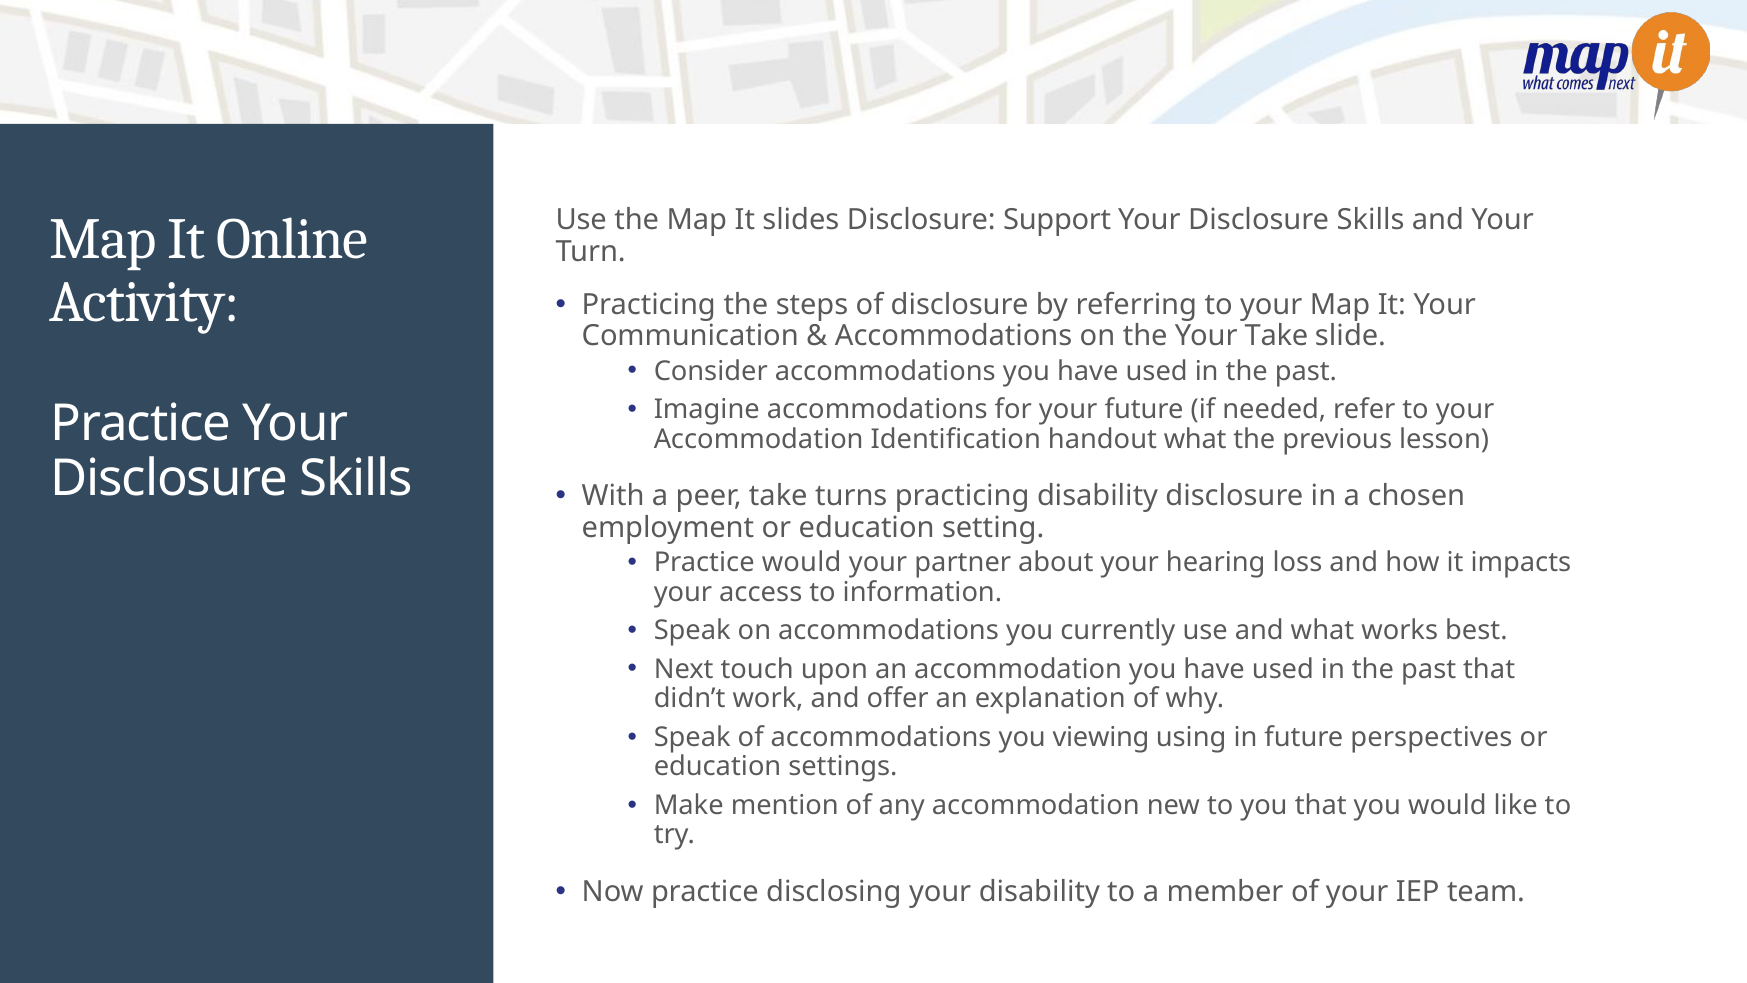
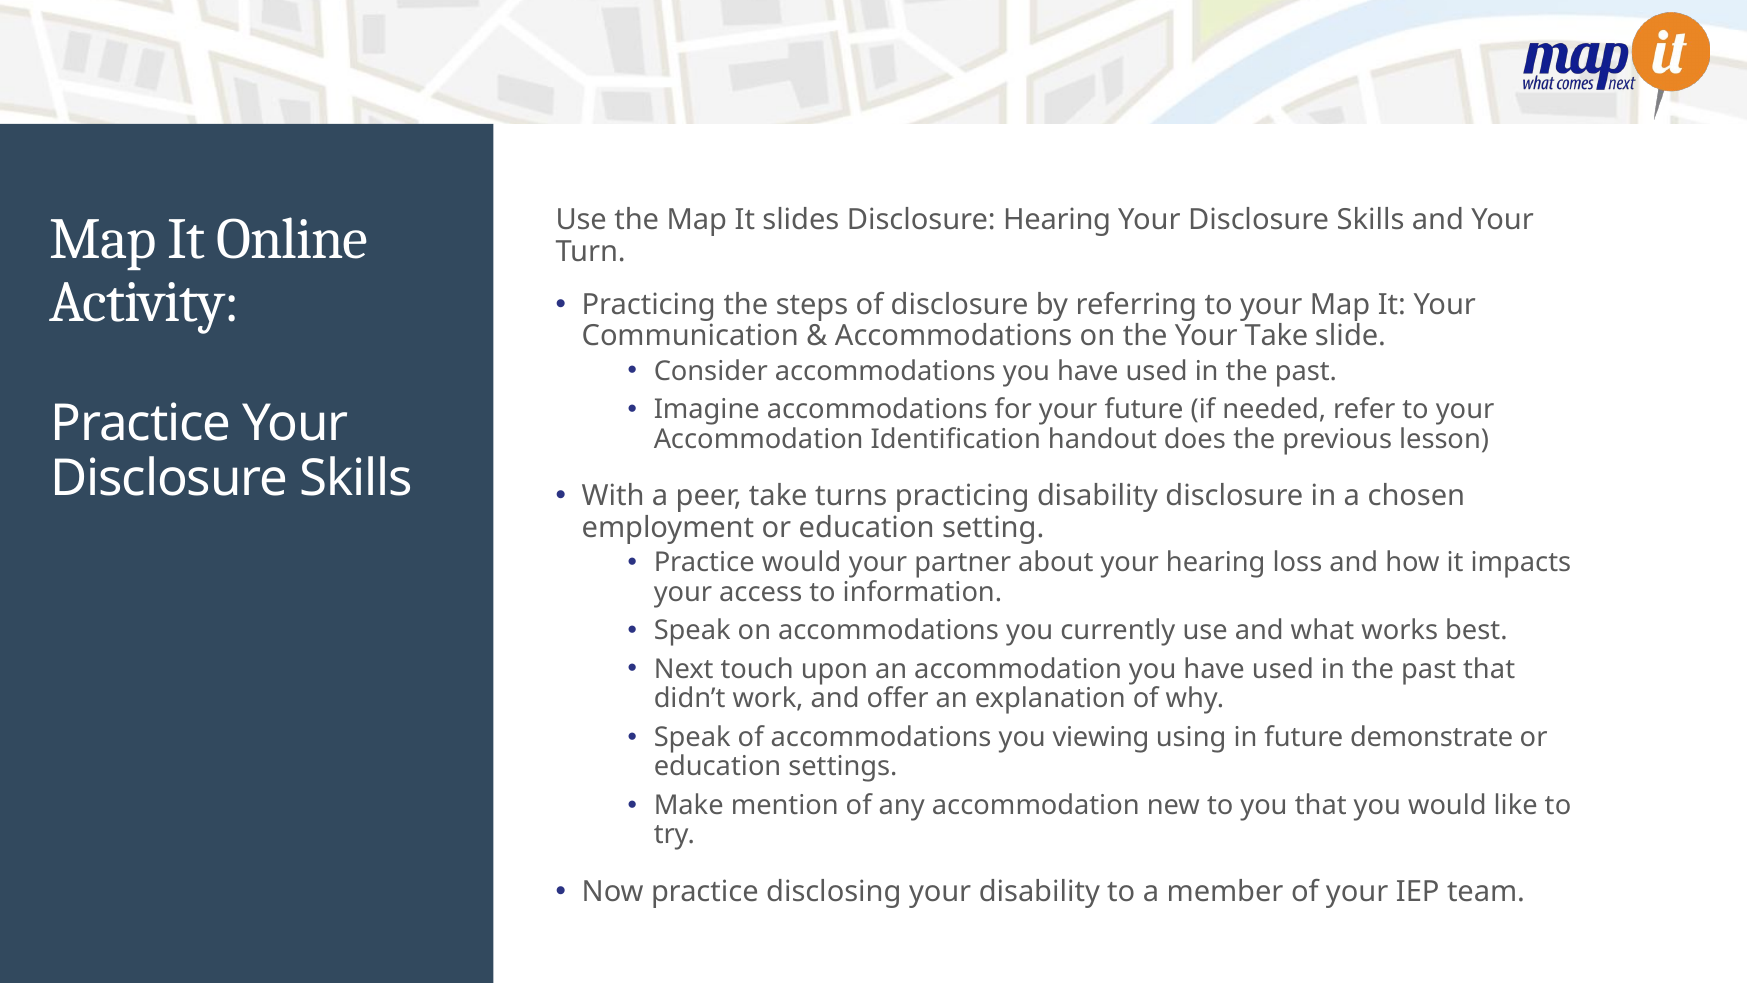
Disclosure Support: Support -> Hearing
handout what: what -> does
perspectives: perspectives -> demonstrate
